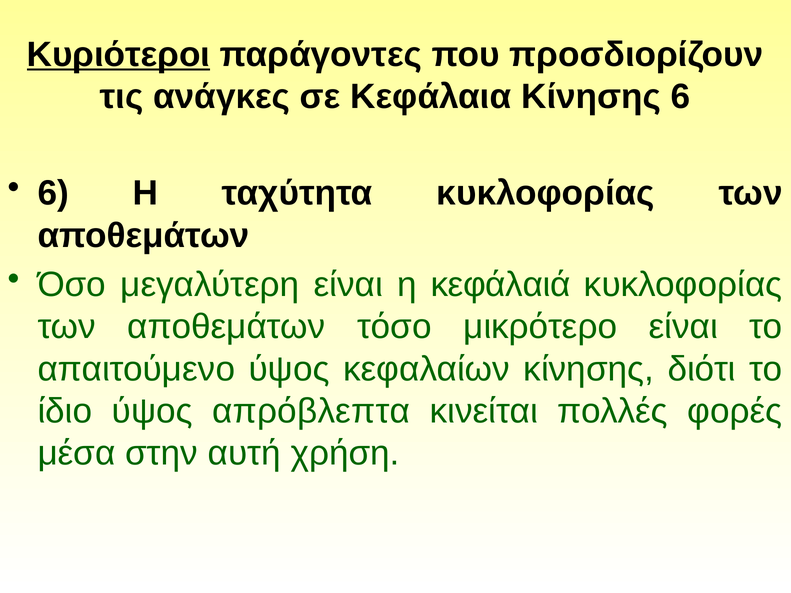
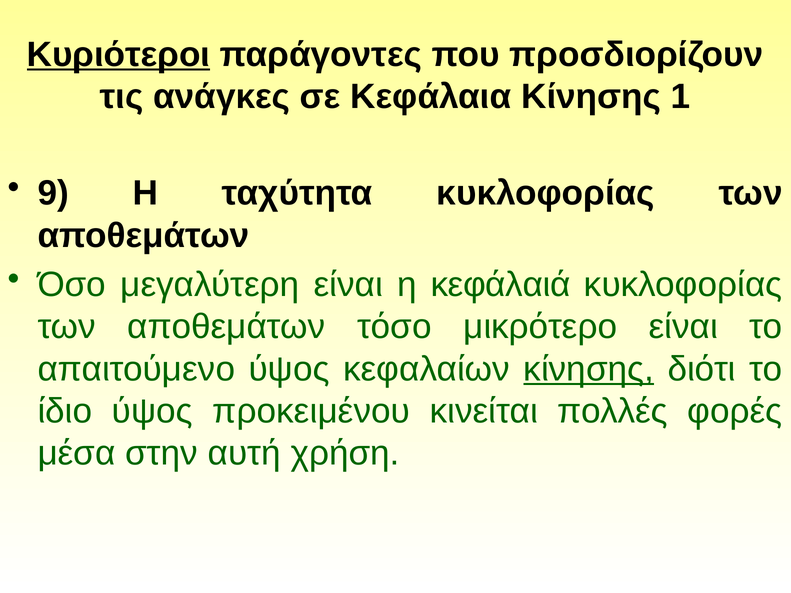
Κίνησης 6: 6 -> 1
6 at (53, 193): 6 -> 9
κίνησης at (589, 369) underline: none -> present
απρόβλεπτα: απρόβλεπτα -> προκειμένου
